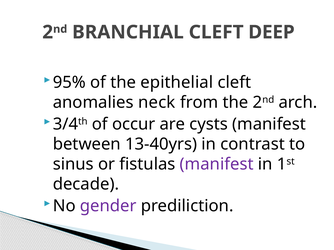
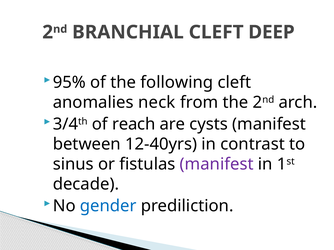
epithelial: epithelial -> following
occur: occur -> reach
13-40yrs: 13-40yrs -> 12-40yrs
gender colour: purple -> blue
